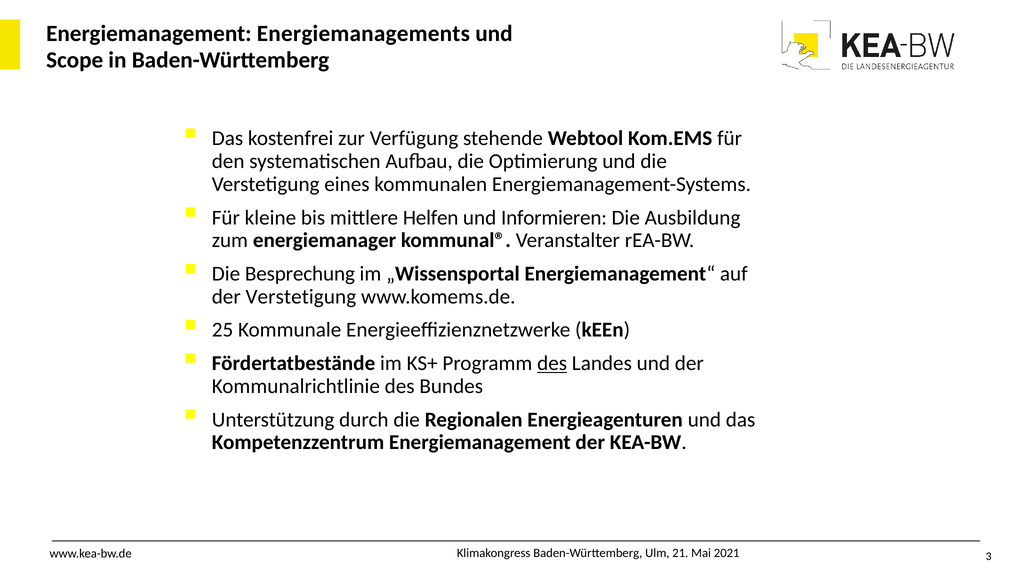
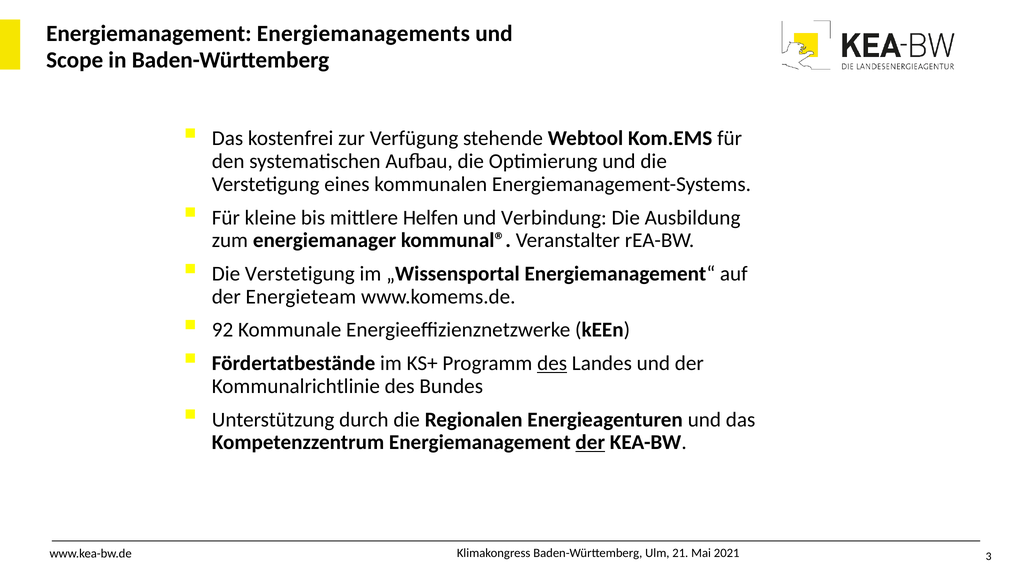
Informieren: Informieren -> Verbindung
Besprechung at (300, 274): Besprechung -> Verstetigung
der Verstetigung: Verstetigung -> Energieteam
25: 25 -> 92
der at (590, 443) underline: none -> present
